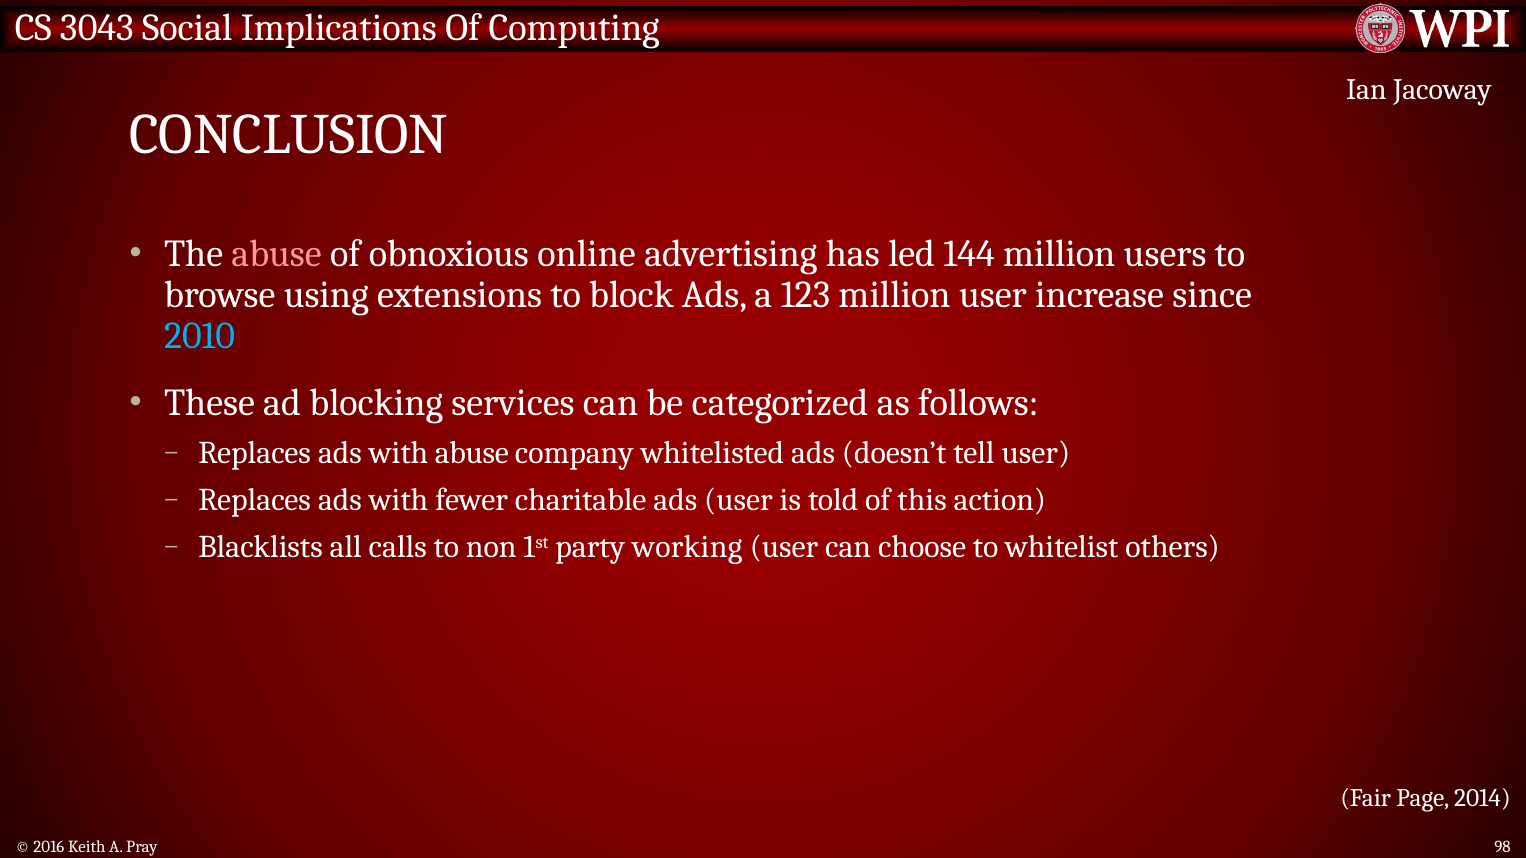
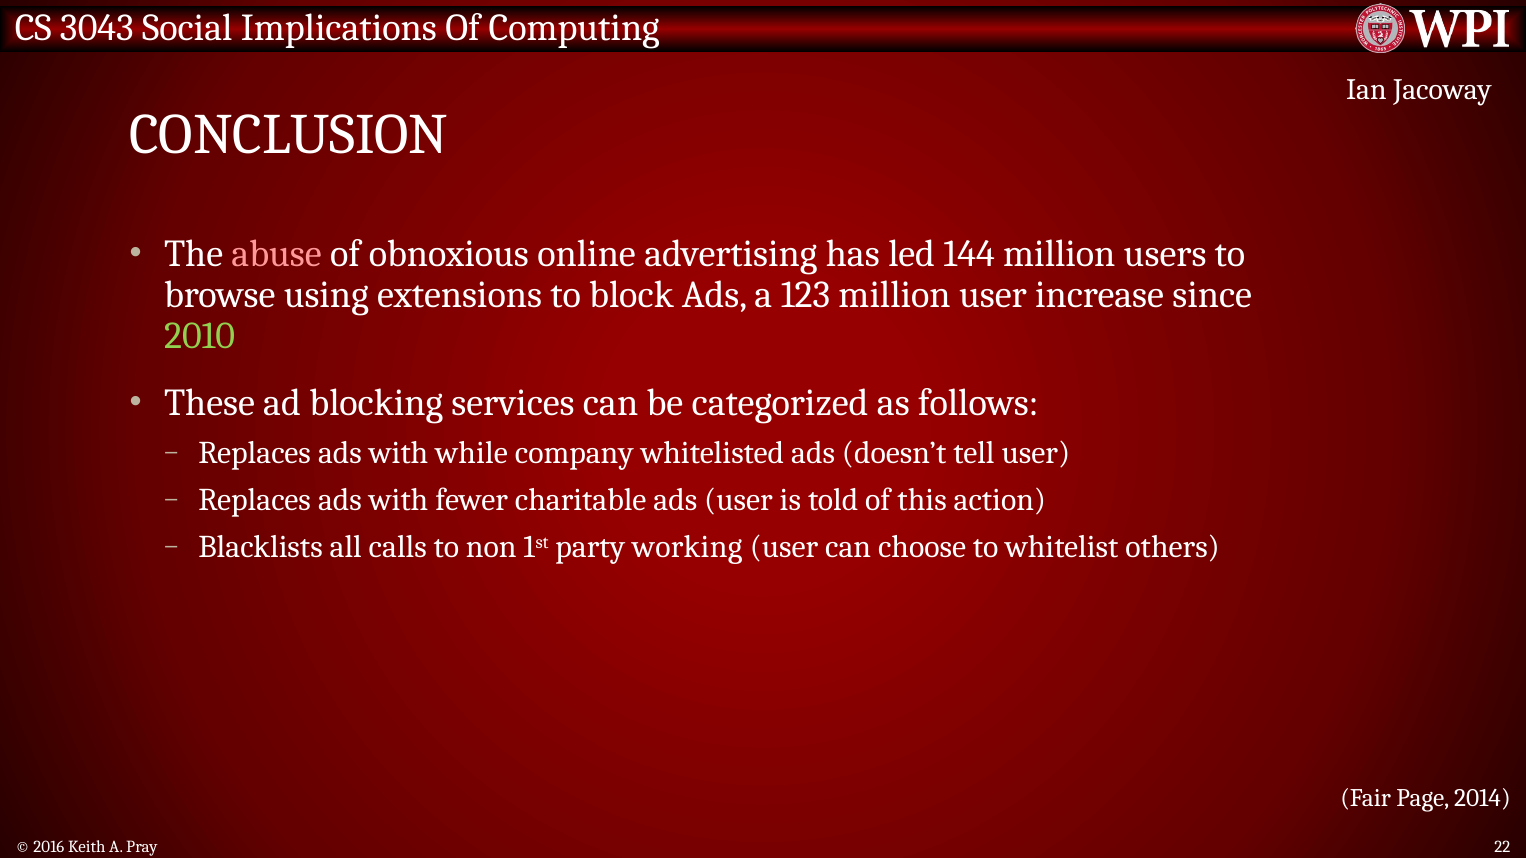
2010 colour: light blue -> light green
with abuse: abuse -> while
98: 98 -> 22
